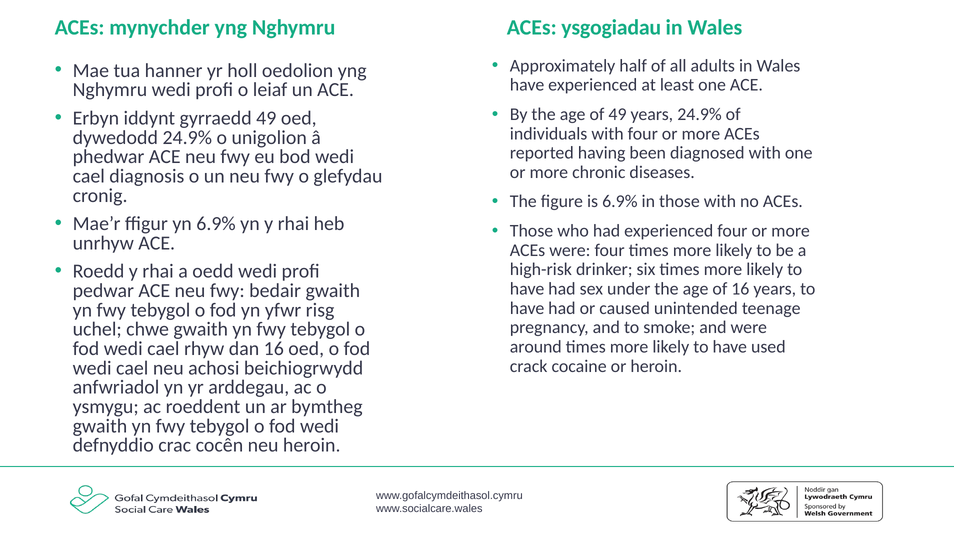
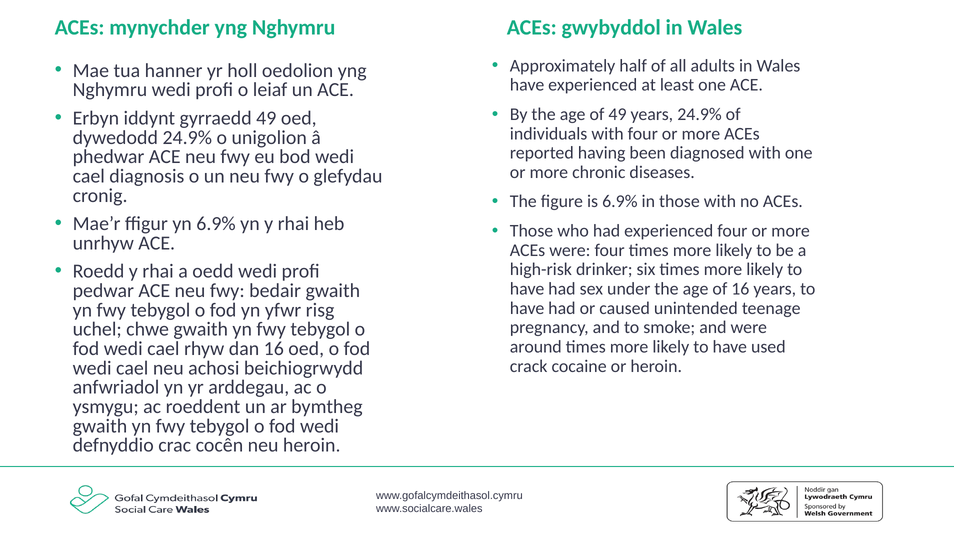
ysgogiadau: ysgogiadau -> gwybyddol
